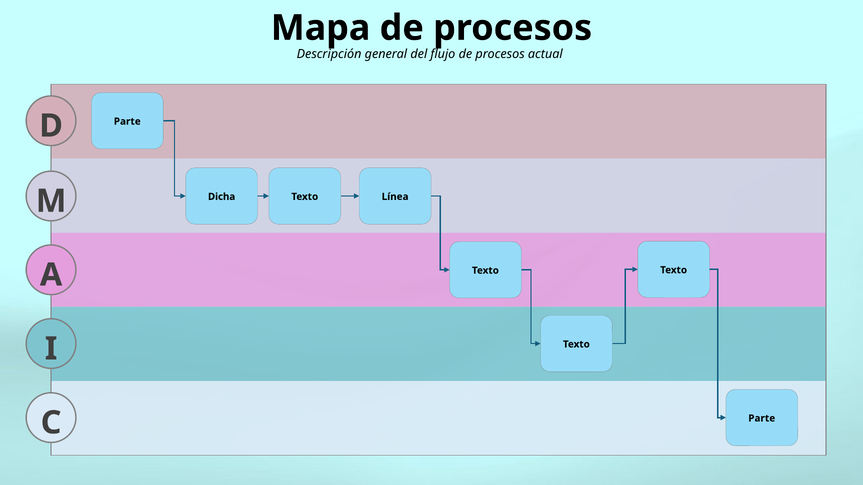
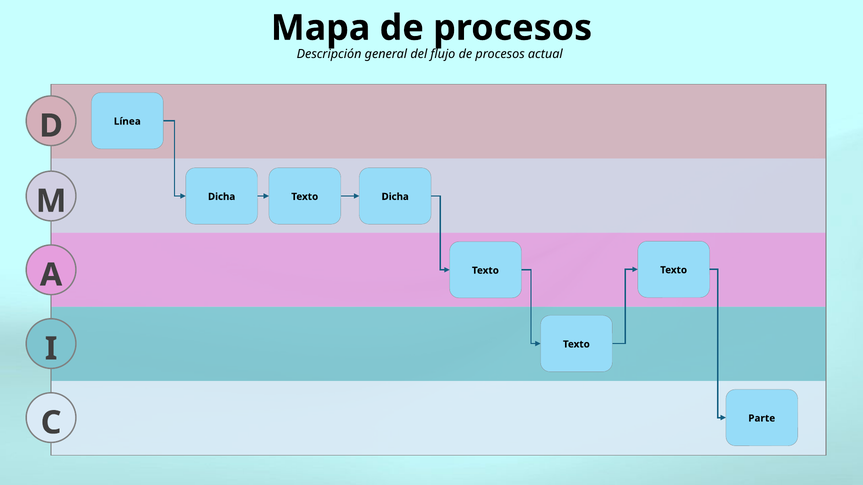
Parte at (127, 121): Parte -> Línea
Texto Línea: Línea -> Dicha
